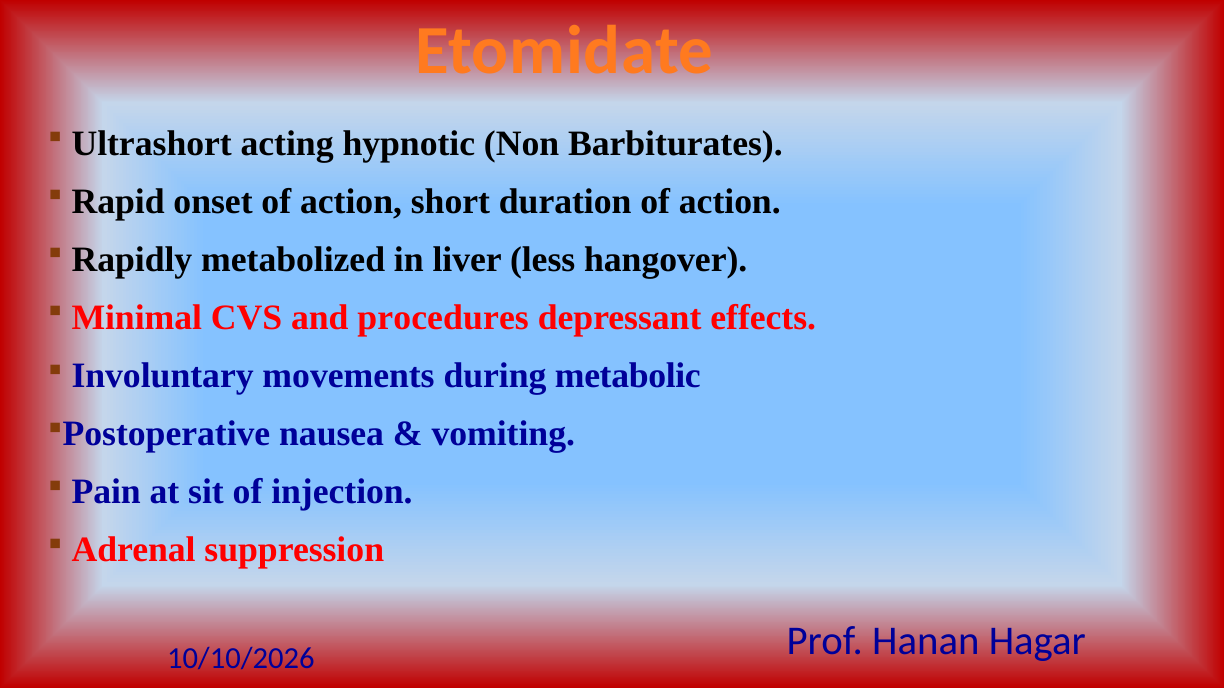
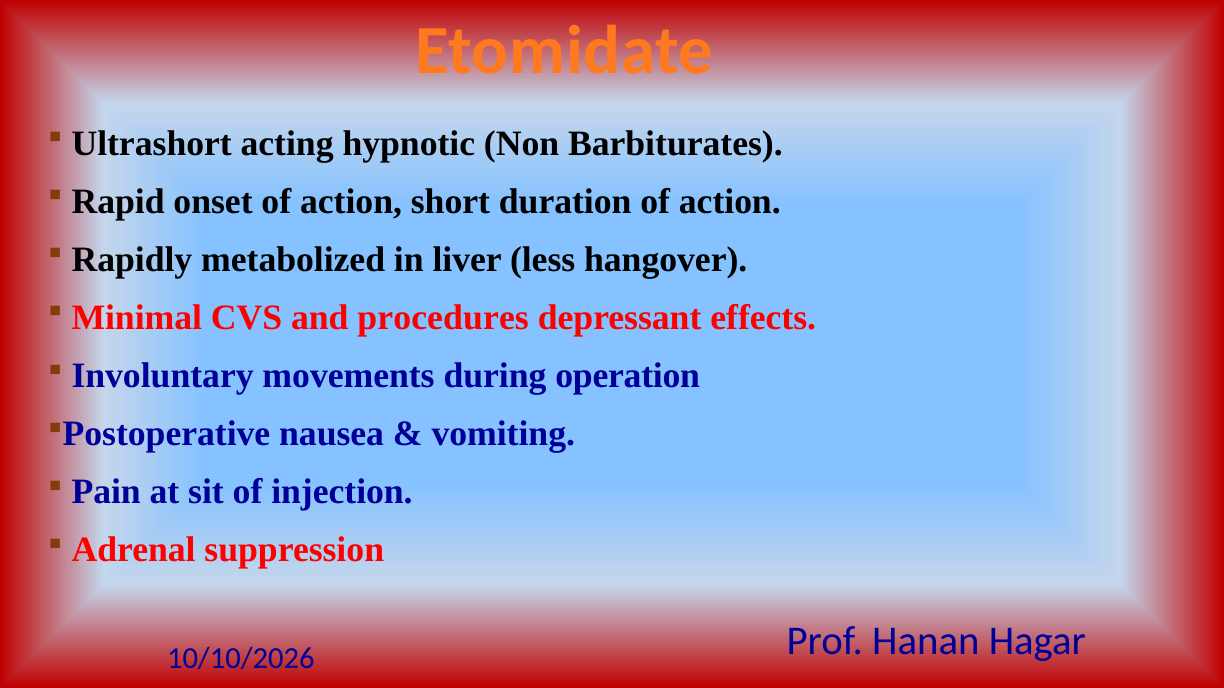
metabolic: metabolic -> operation
